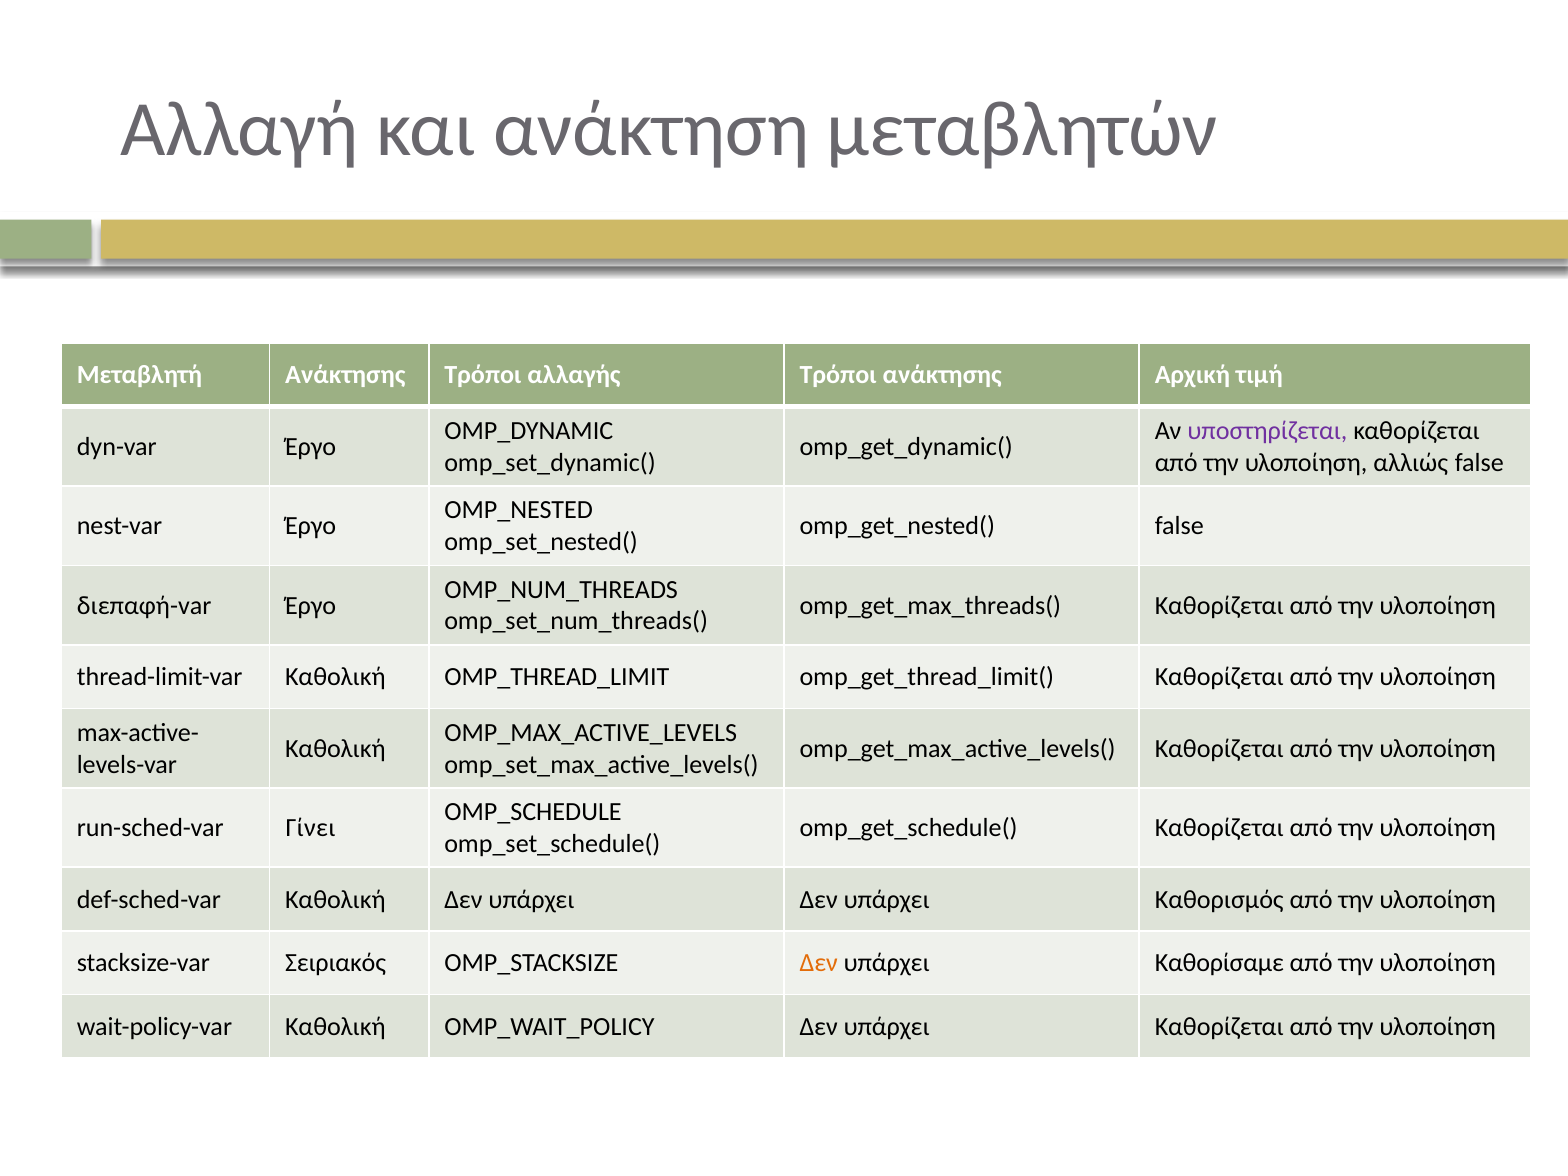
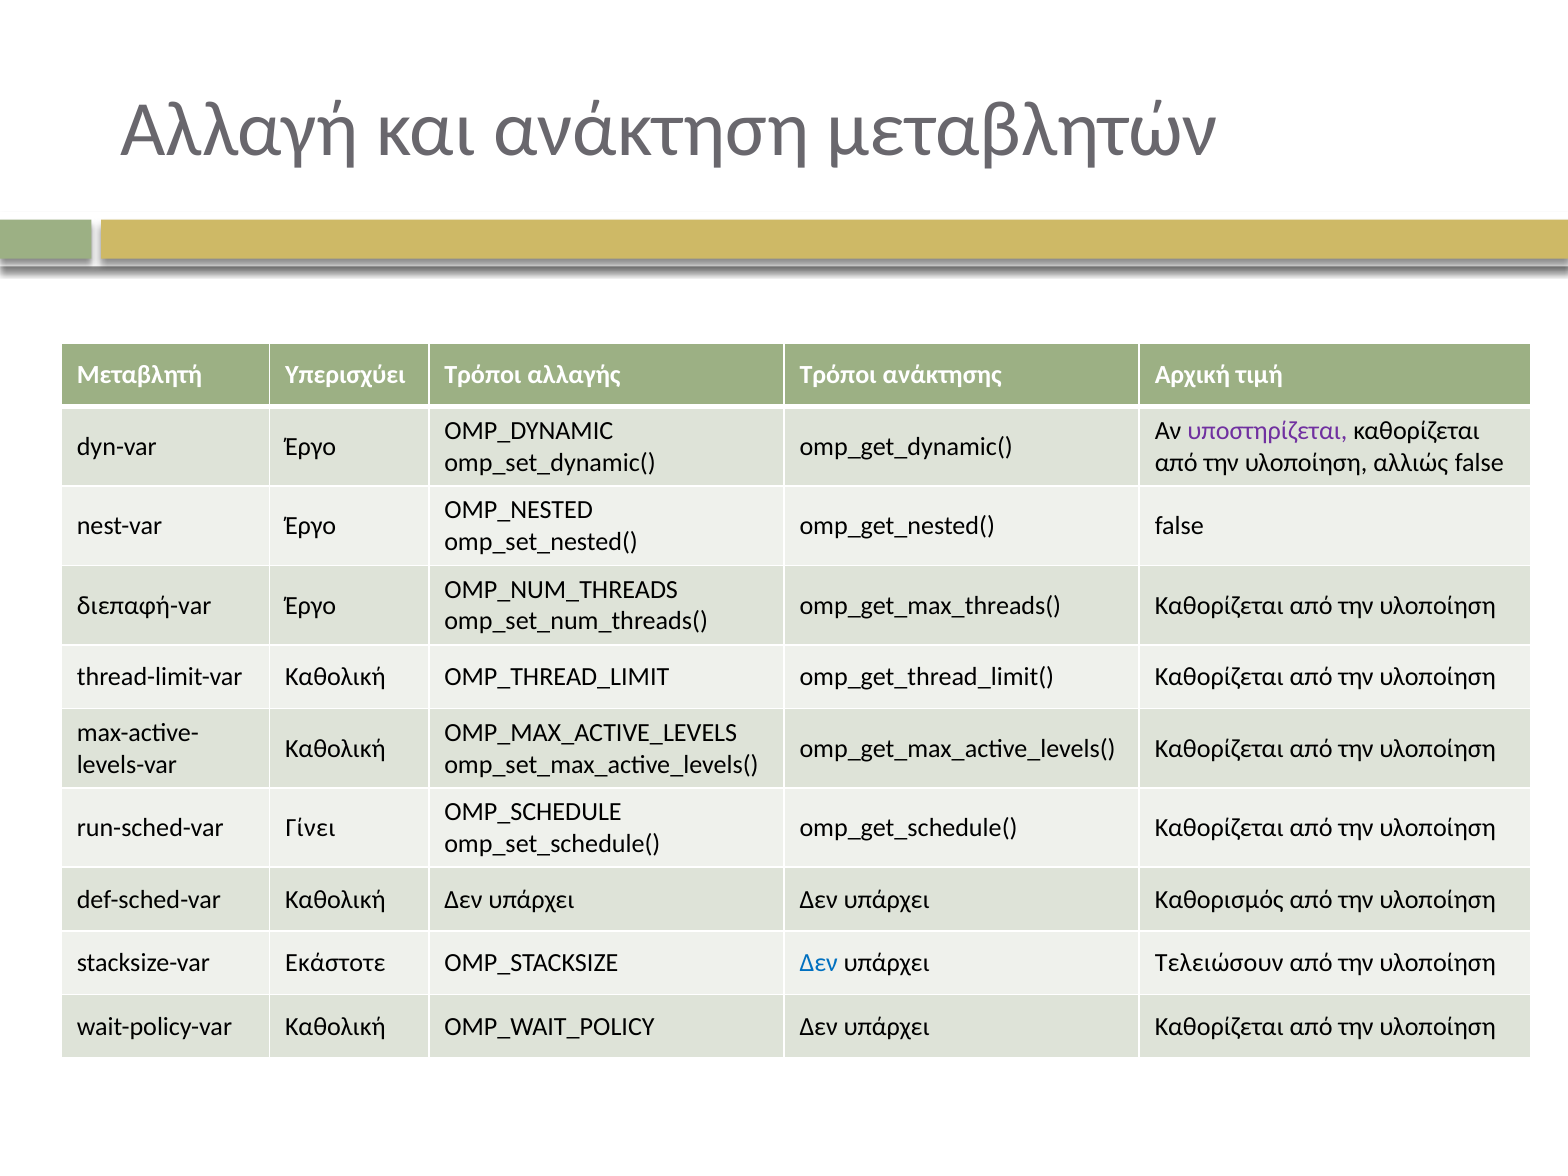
Μεταβλητή Ανάκτησης: Ανάκτησης -> Υπερισχύει
Σειριακός: Σειριακός -> Εκάστοτε
Δεν at (819, 963) colour: orange -> blue
Καθορίσαμε: Καθορίσαμε -> Τελειώσουν
